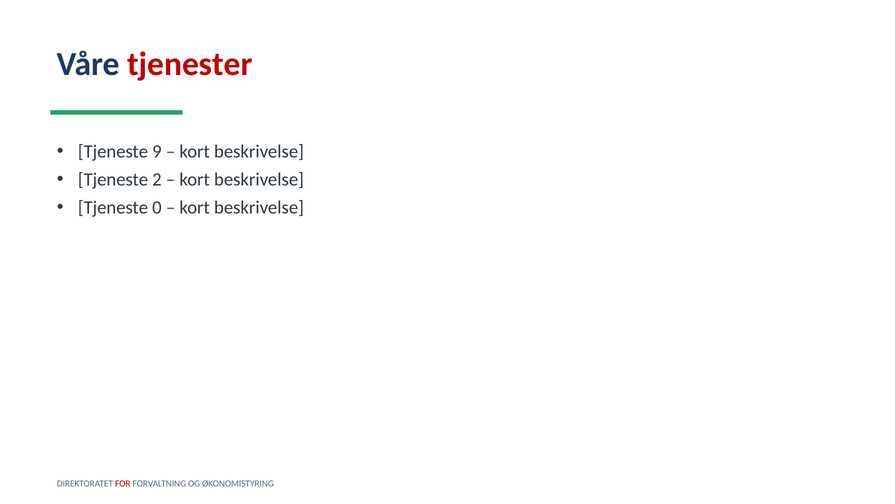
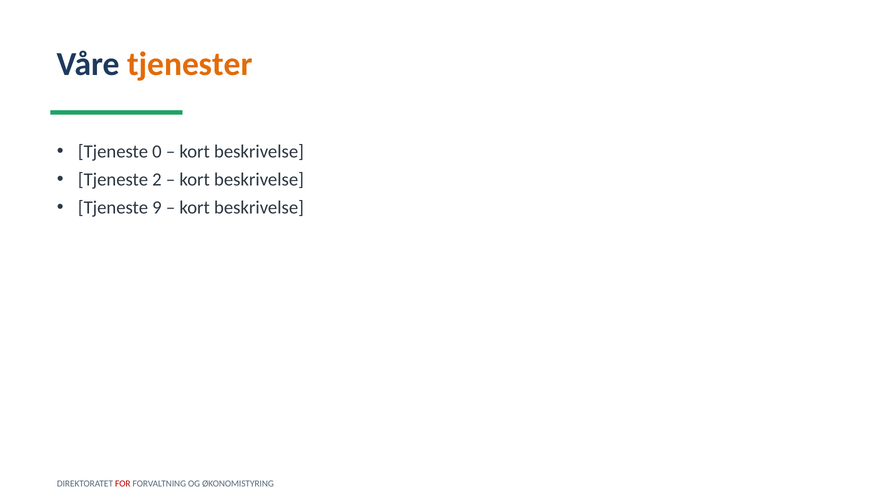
tjenester colour: red -> orange
9: 9 -> 0
0: 0 -> 9
